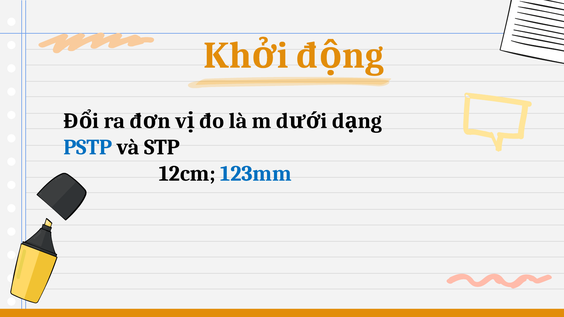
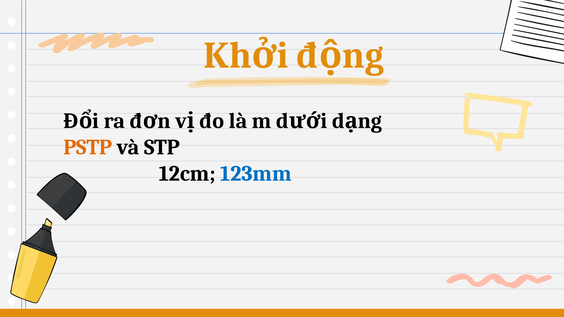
PSTP colour: blue -> orange
